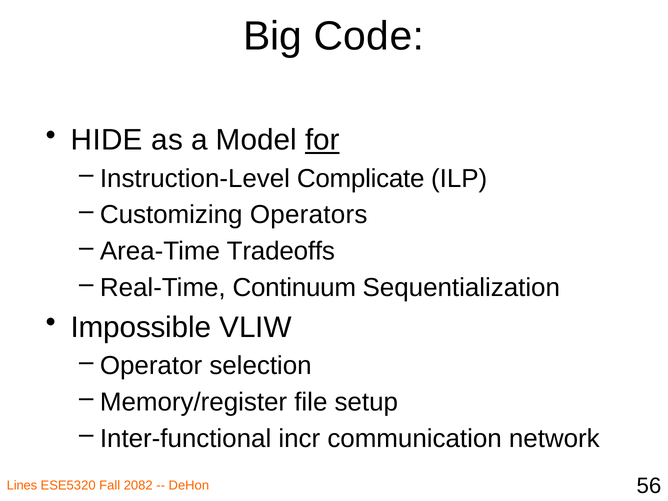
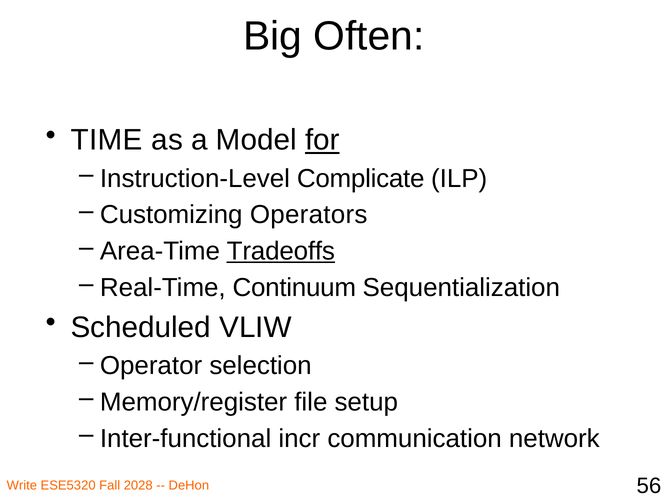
Code: Code -> Often
HIDE: HIDE -> TIME
Tradeoffs underline: none -> present
Impossible: Impossible -> Scheduled
Lines: Lines -> Write
2082: 2082 -> 2028
